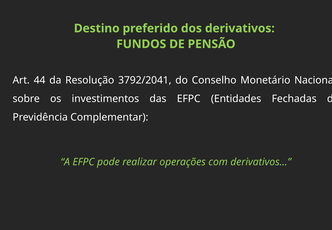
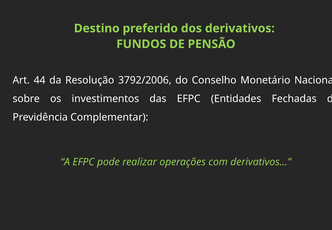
3792/2041: 3792/2041 -> 3792/2006
